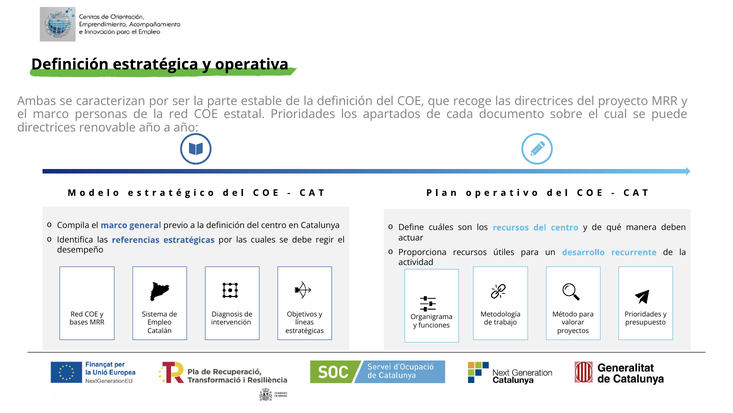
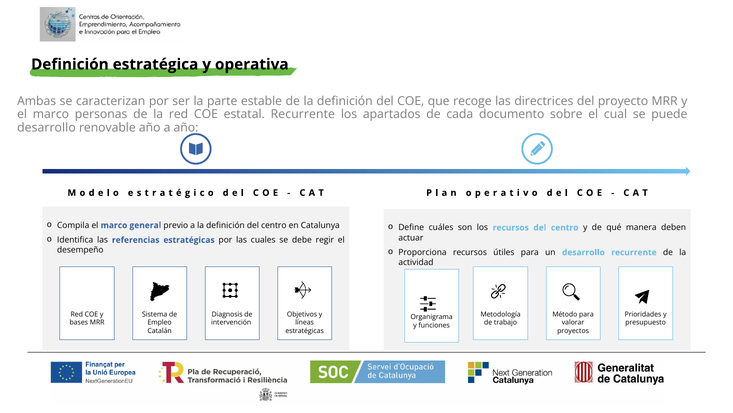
estatal Prioridades: Prioridades -> Recurrente
directrices at (47, 127): directrices -> desarrollo
